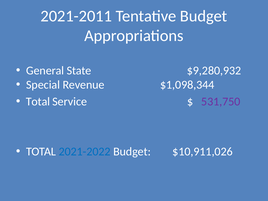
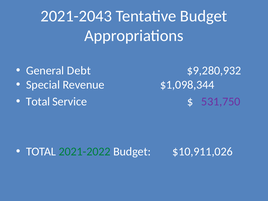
2021-2011: 2021-2011 -> 2021-2043
State: State -> Debt
2021-2022 colour: blue -> green
